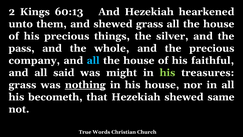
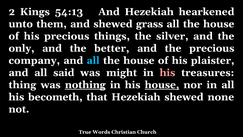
60:13: 60:13 -> 54:13
pass: pass -> only
whole: whole -> better
faithful: faithful -> plaister
his at (167, 73) colour: light green -> pink
grass at (22, 85): grass -> thing
house at (162, 85) underline: none -> present
same: same -> none
